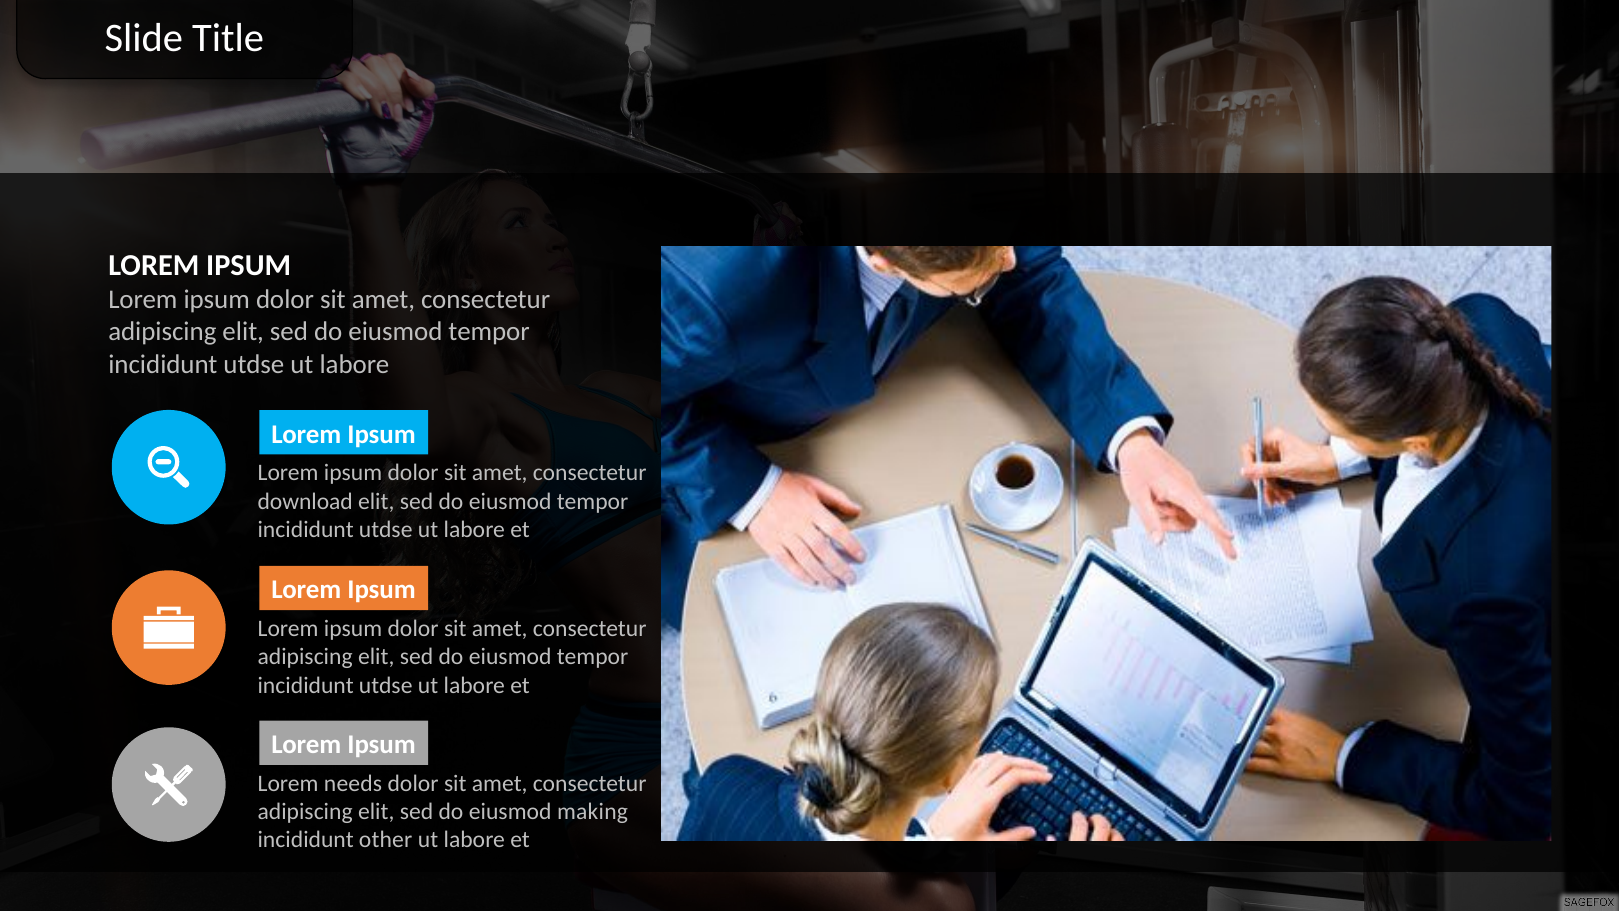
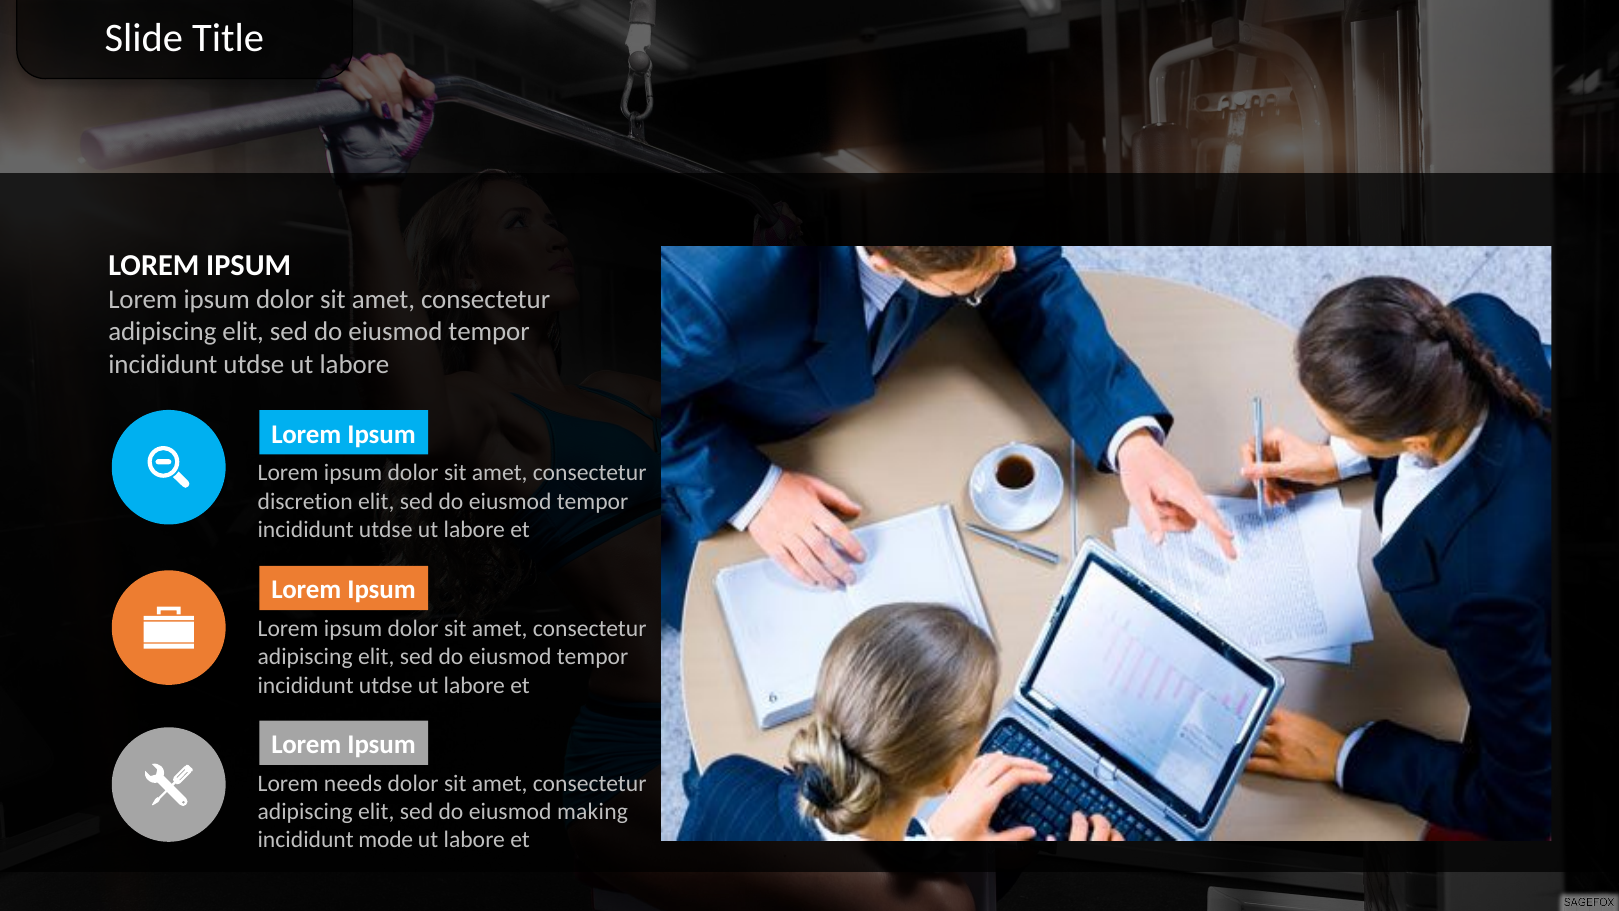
download: download -> discretion
other: other -> mode
